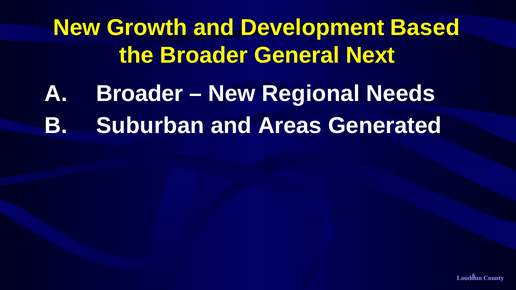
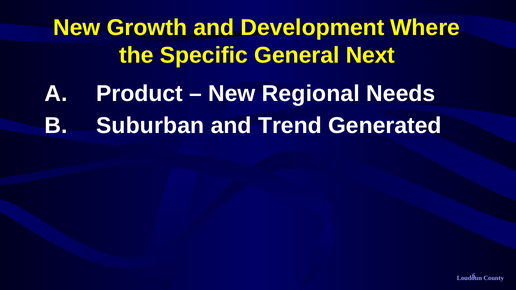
Based: Based -> Where
the Broader: Broader -> Specific
Broader at (140, 94): Broader -> Product
Areas: Areas -> Trend
